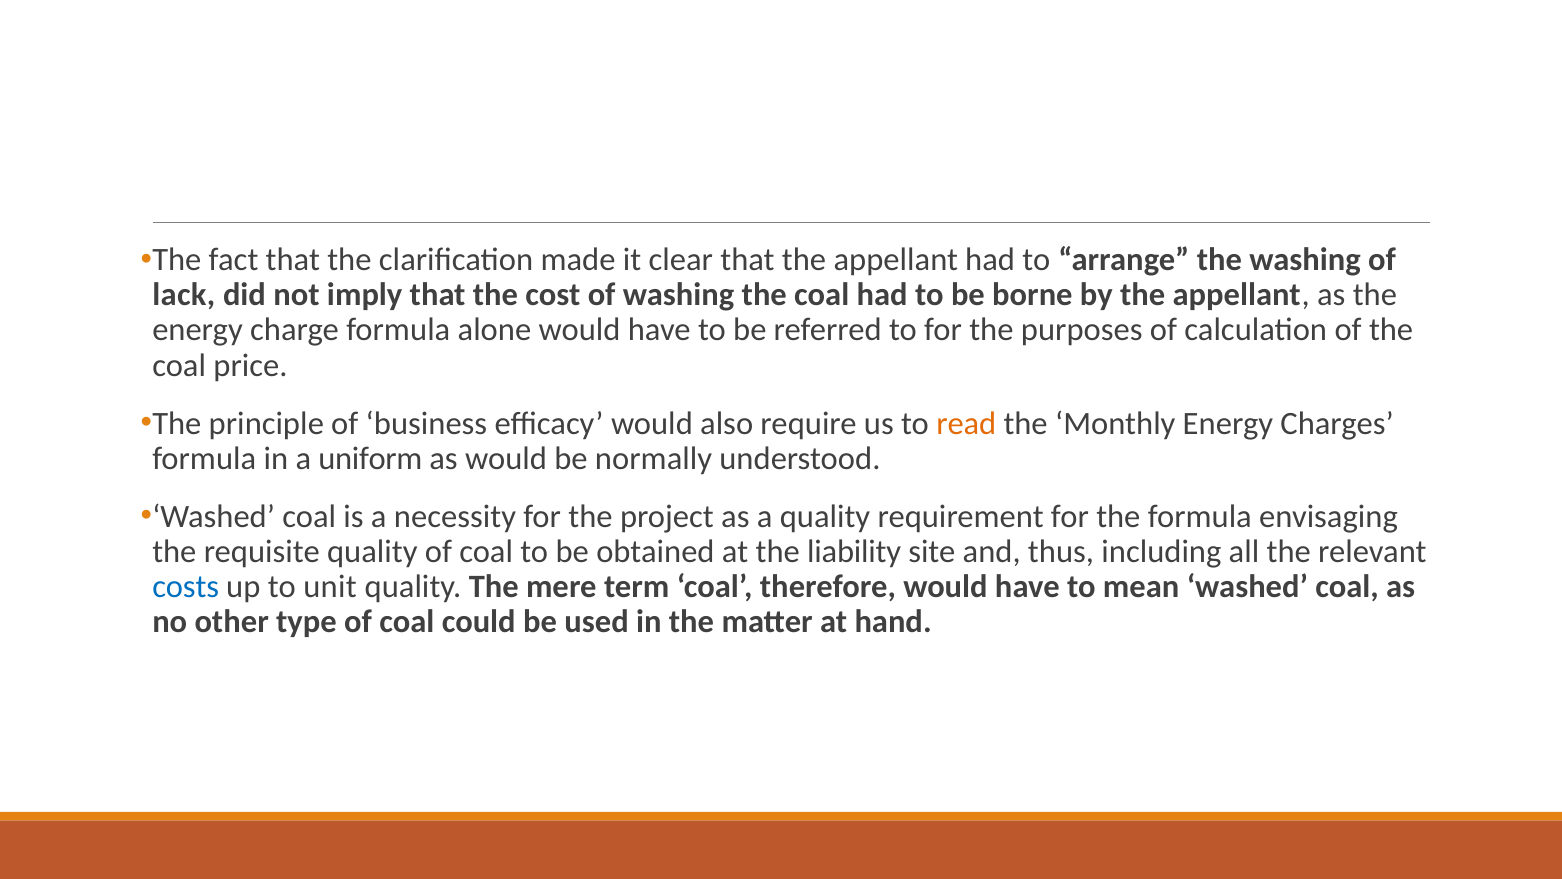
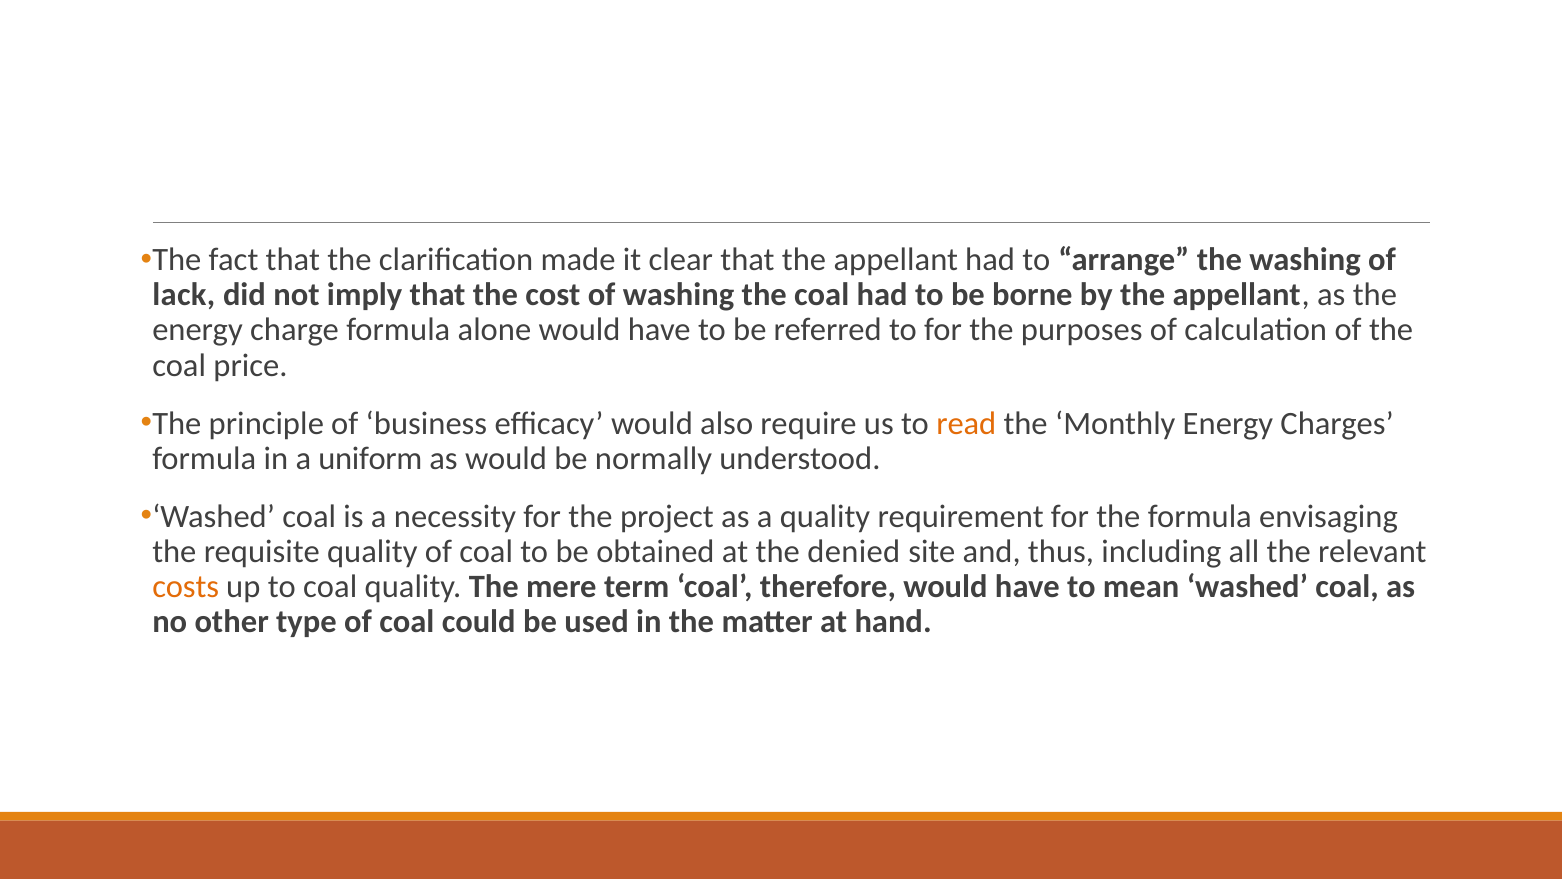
liability: liability -> denied
costs colour: blue -> orange
to unit: unit -> coal
